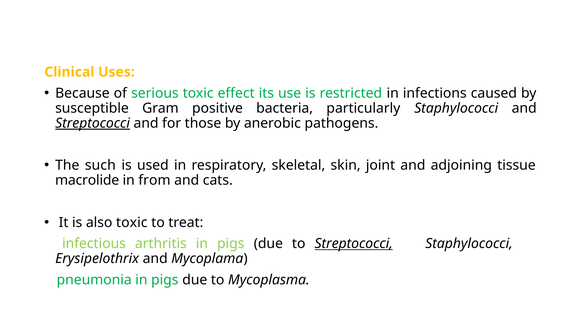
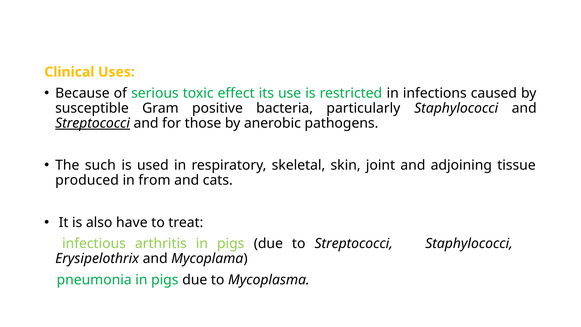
macrolide: macrolide -> produced
also toxic: toxic -> have
Streptococci at (354, 244) underline: present -> none
